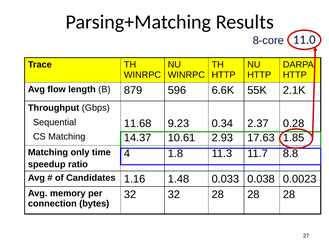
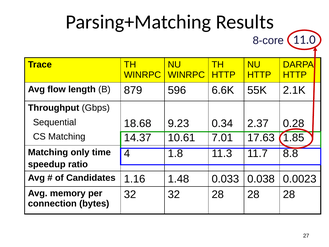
11.68: 11.68 -> 18.68
2.93: 2.93 -> 7.01
